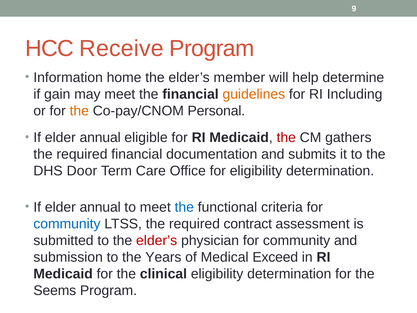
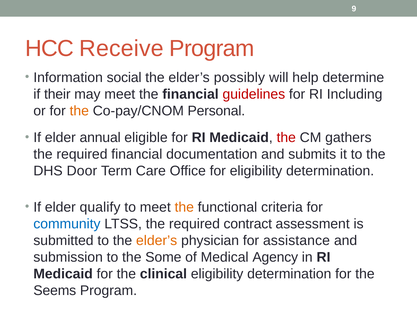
home: home -> social
member: member -> possibly
gain: gain -> their
guidelines colour: orange -> red
annual at (100, 207): annual -> qualify
the at (184, 207) colour: blue -> orange
elder’s at (157, 240) colour: red -> orange
physician for community: community -> assistance
Years: Years -> Some
Exceed: Exceed -> Agency
